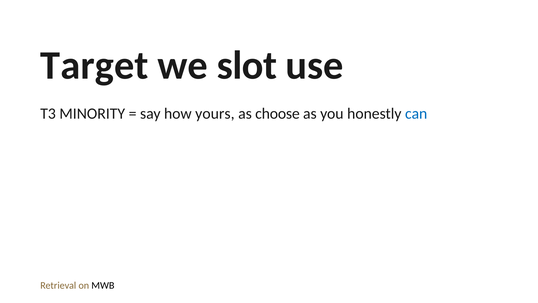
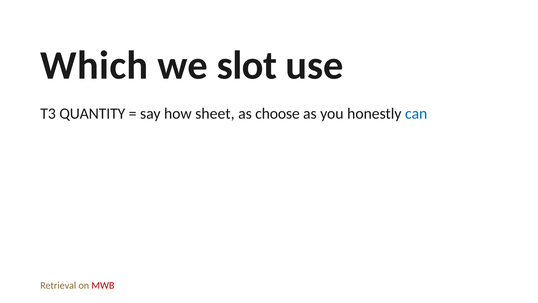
Target: Target -> Which
MINORITY: MINORITY -> QUANTITY
yours: yours -> sheet
MWB colour: black -> red
